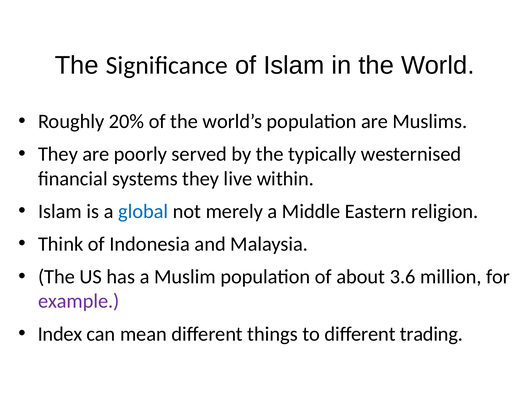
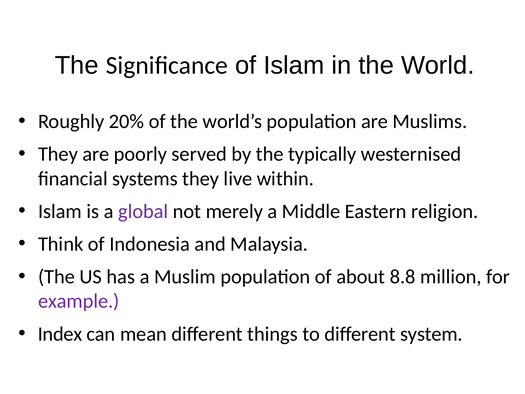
global colour: blue -> purple
3.6: 3.6 -> 8.8
trading: trading -> system
